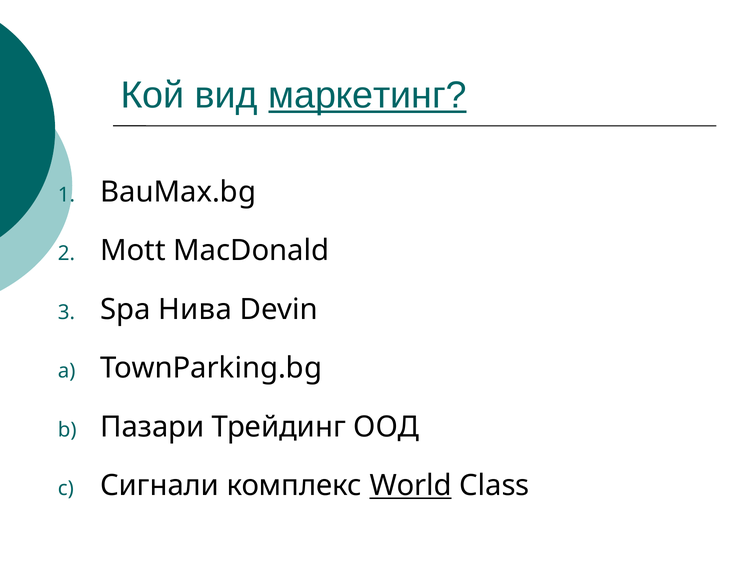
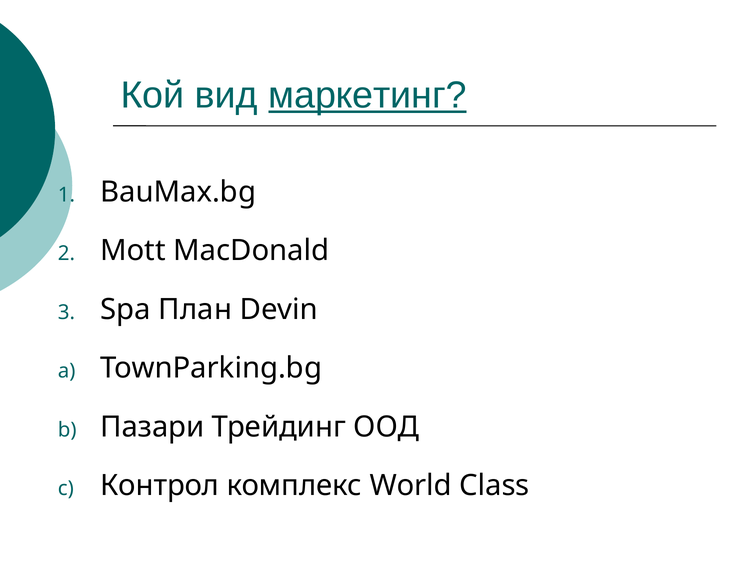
Нива: Нива -> План
Сигнали: Сигнали -> Контрол
World underline: present -> none
